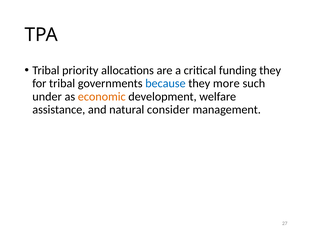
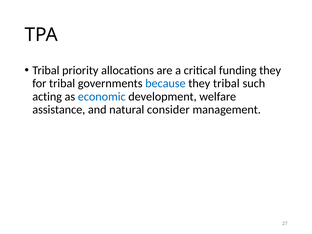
they more: more -> tribal
under: under -> acting
economic colour: orange -> blue
